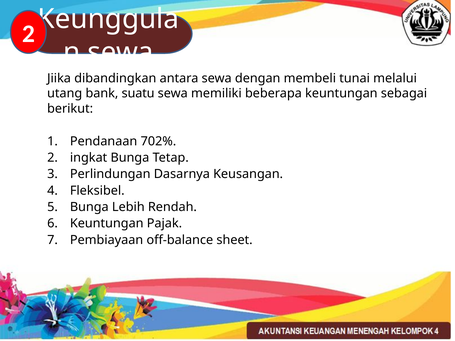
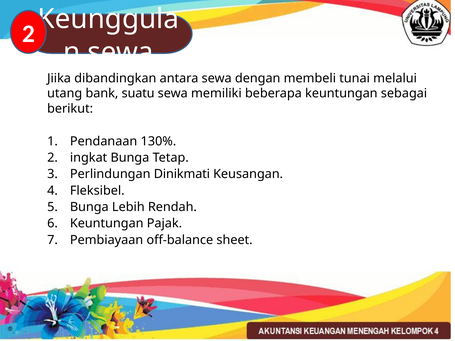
702%: 702% -> 130%
Dasarnya: Dasarnya -> Dinikmati
